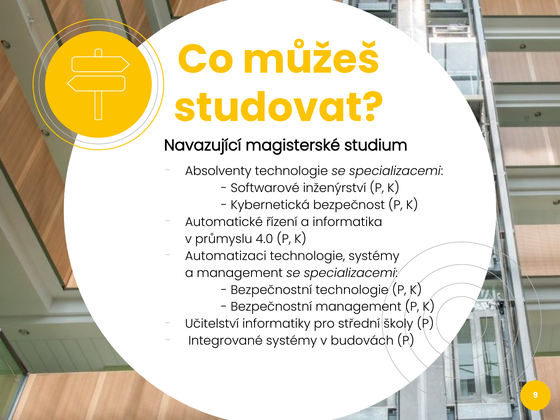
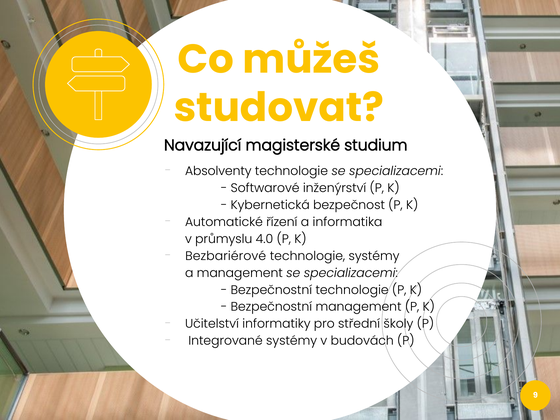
Automatizaci: Automatizaci -> Bezbariérové
